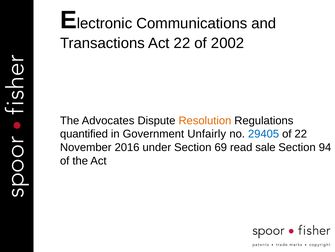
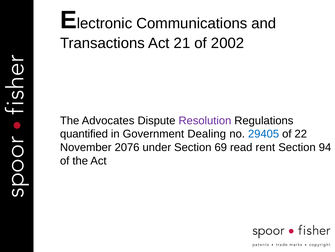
Act 22: 22 -> 21
Resolution colour: orange -> purple
Unfairly: Unfairly -> Dealing
2016: 2016 -> 2076
sale: sale -> rent
